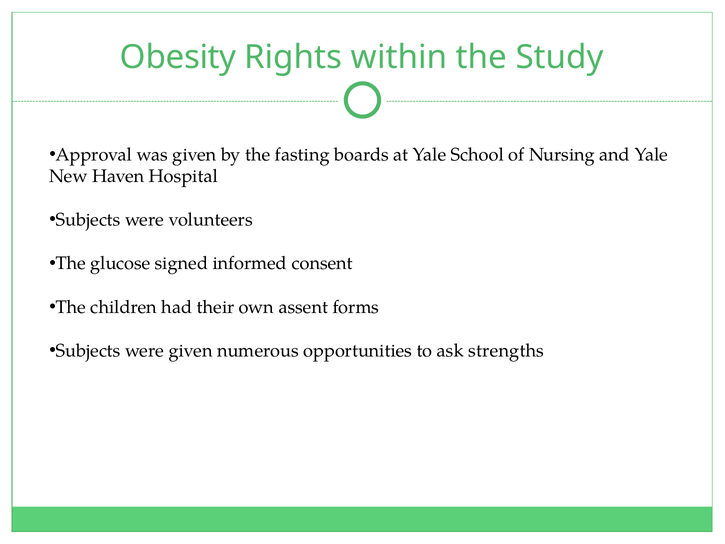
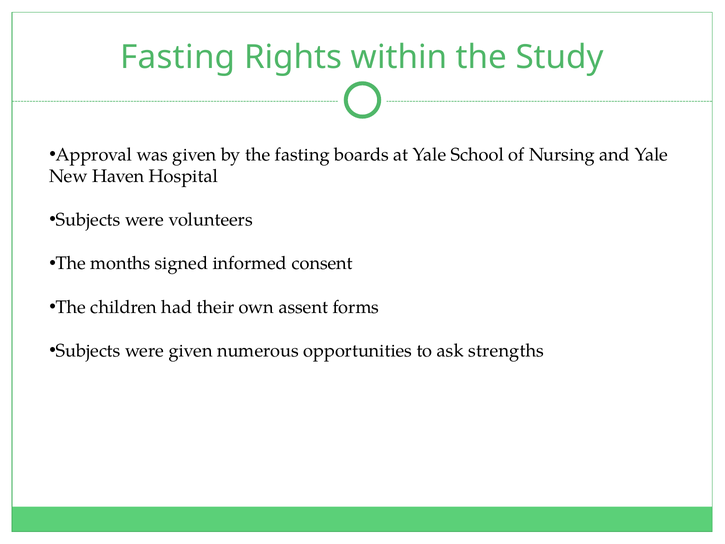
Obesity at (178, 57): Obesity -> Fasting
glucose: glucose -> months
